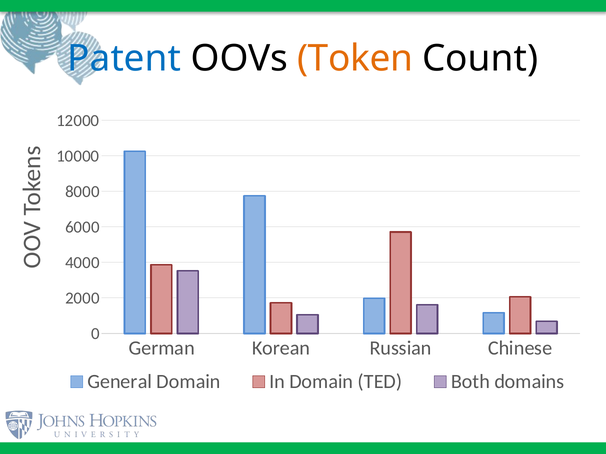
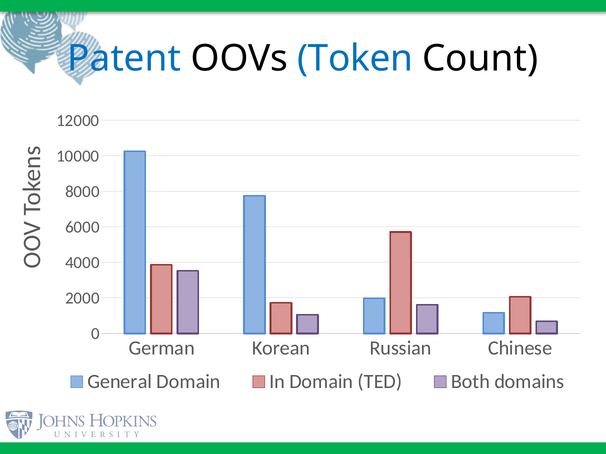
Token colour: orange -> blue
